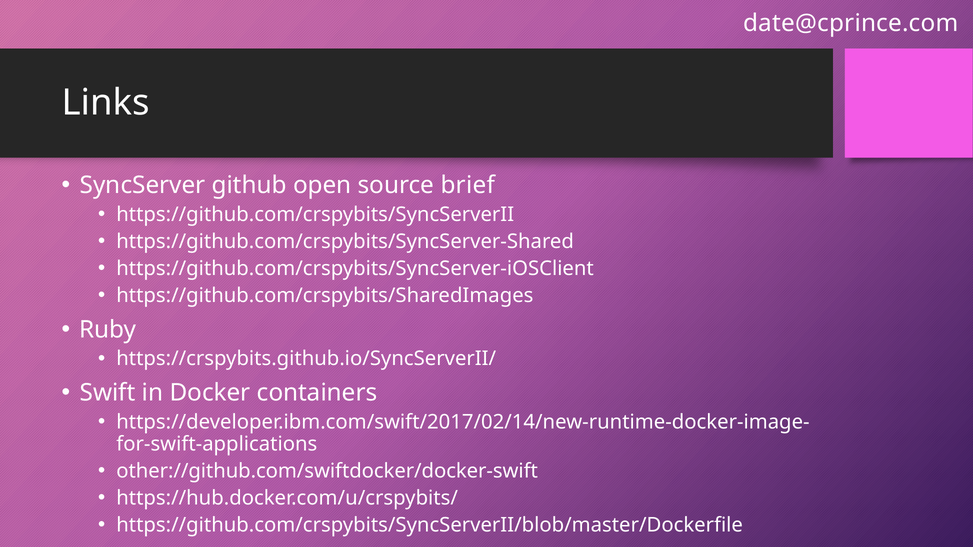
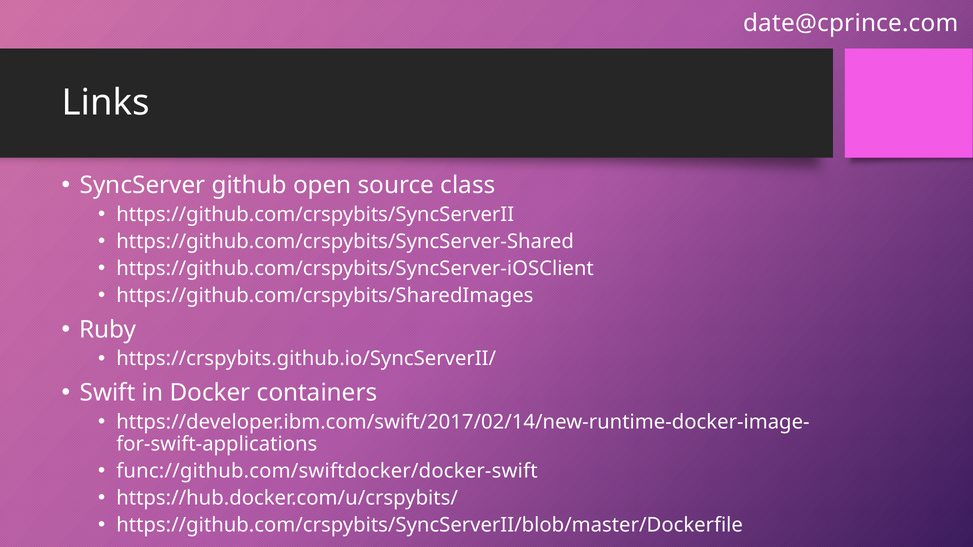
brief: brief -> class
other://github.com/swiftdocker/docker-swift: other://github.com/swiftdocker/docker-swift -> func://github.com/swiftdocker/docker-swift
